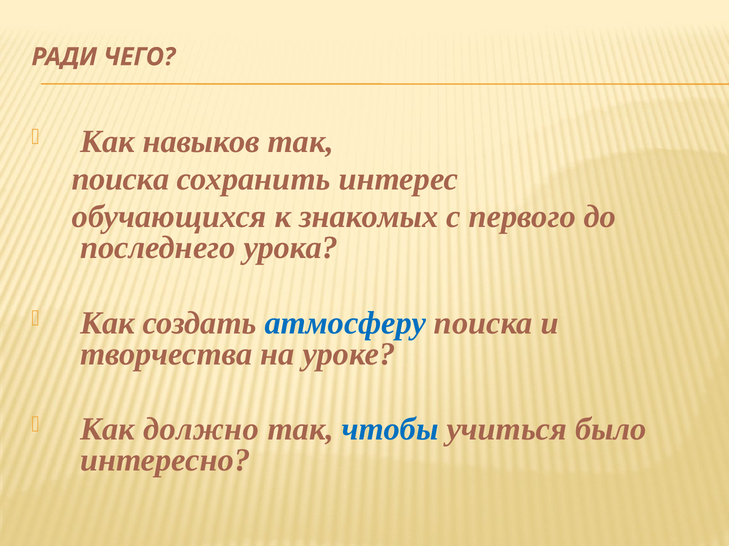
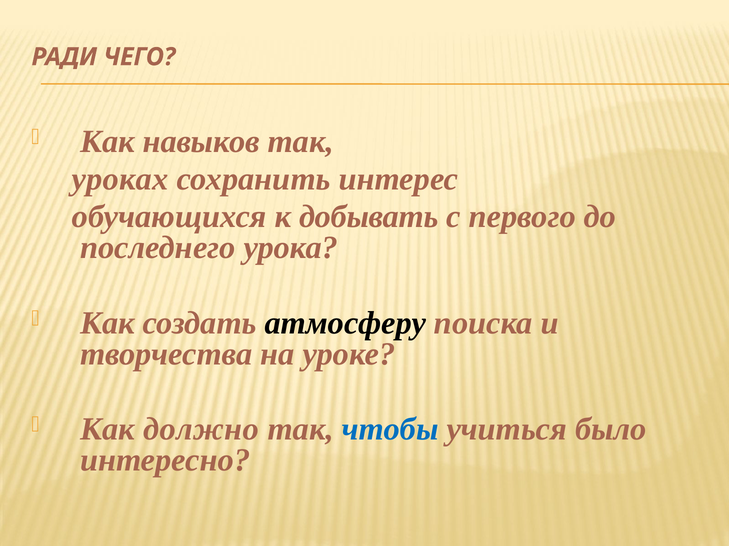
поиска at (120, 179): поиска -> уроках
знакомых: знакомых -> добывать
атмосферу colour: blue -> black
